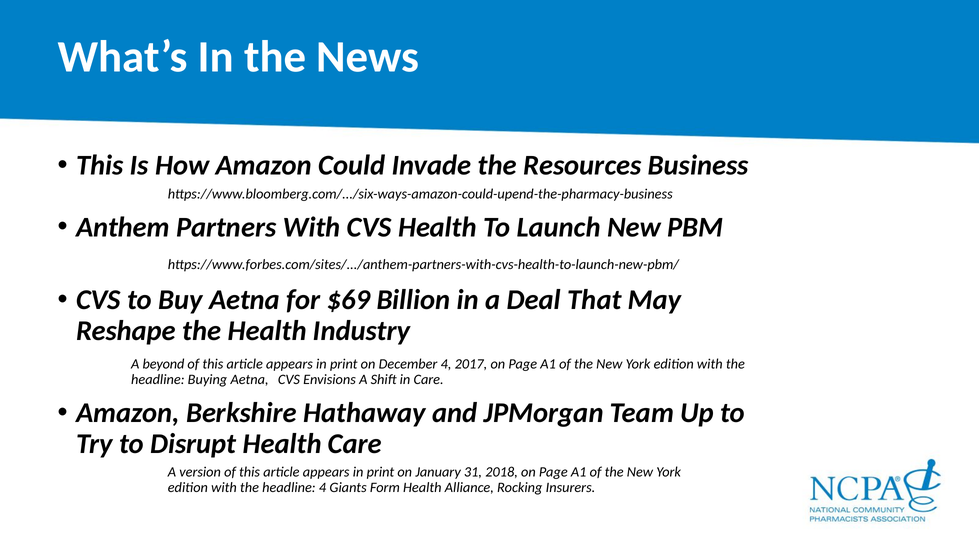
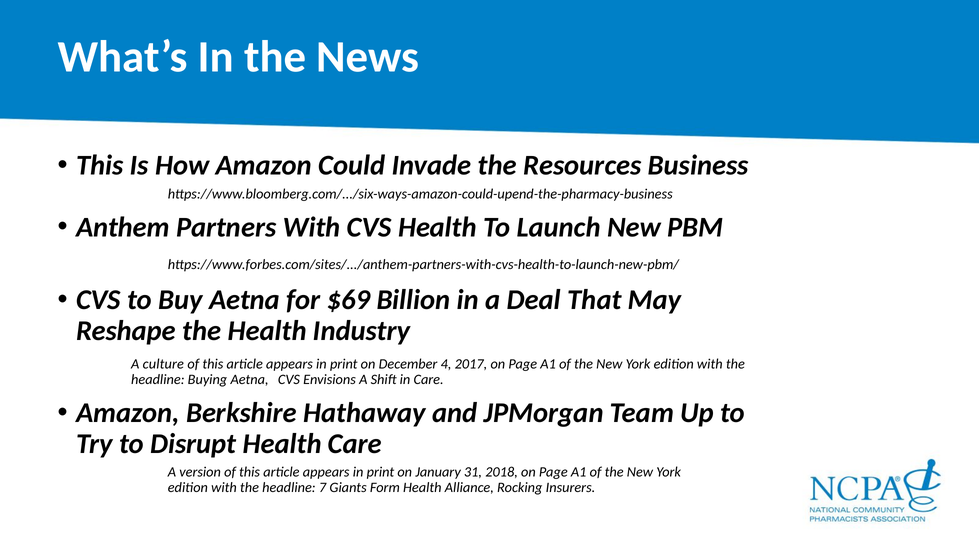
beyond: beyond -> culture
headline 4: 4 -> 7
